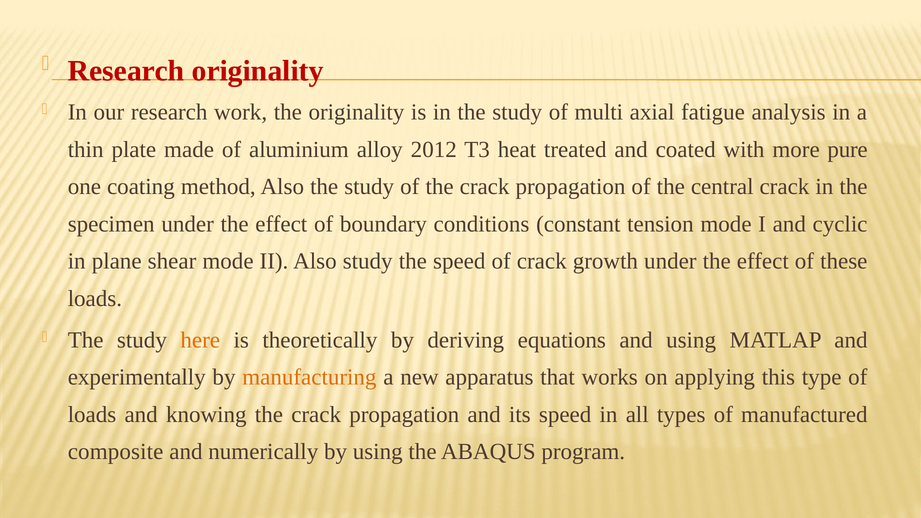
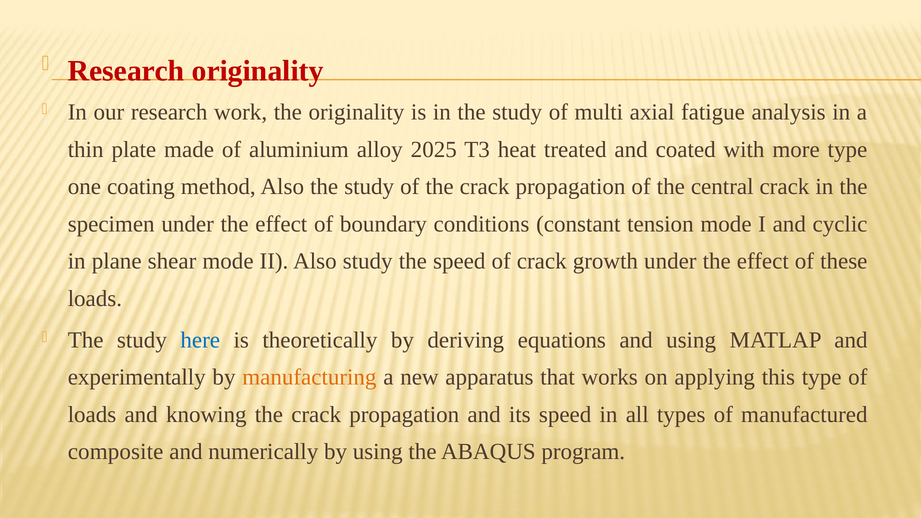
2012: 2012 -> 2025
more pure: pure -> type
here colour: orange -> blue
